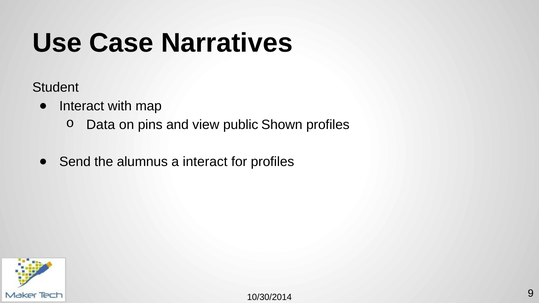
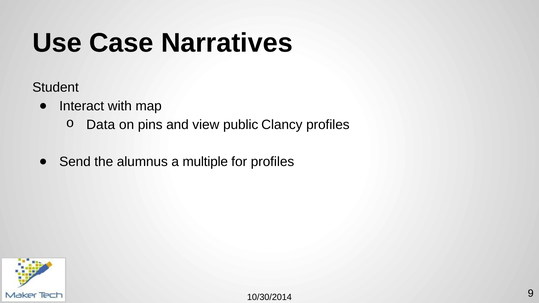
Shown: Shown -> Clancy
a interact: interact -> multiple
